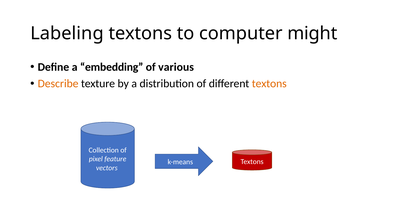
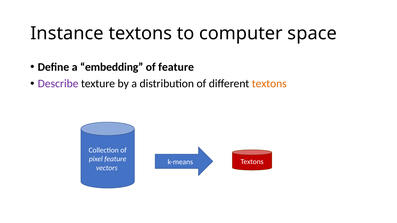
Labeling: Labeling -> Instance
might: might -> space
of various: various -> feature
Describe colour: orange -> purple
